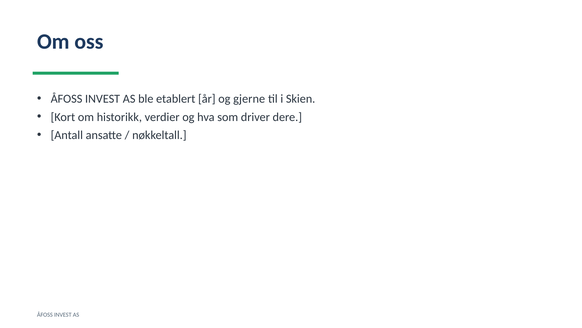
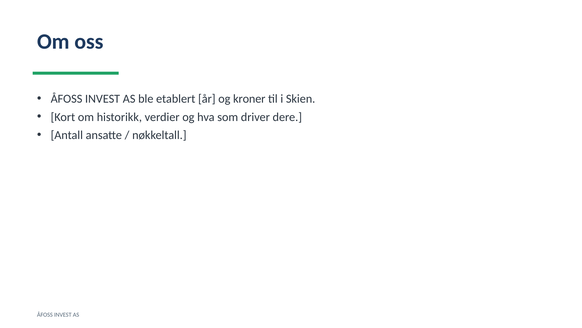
gjerne: gjerne -> kroner
